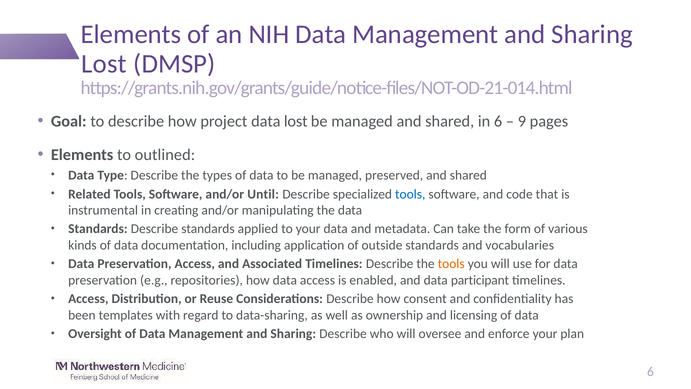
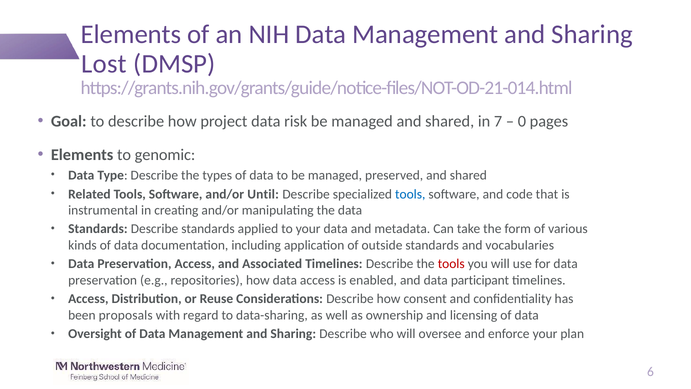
data lost: lost -> risk
in 6: 6 -> 7
9: 9 -> 0
outlined: outlined -> genomic
tools at (451, 264) colour: orange -> red
templates: templates -> proposals
